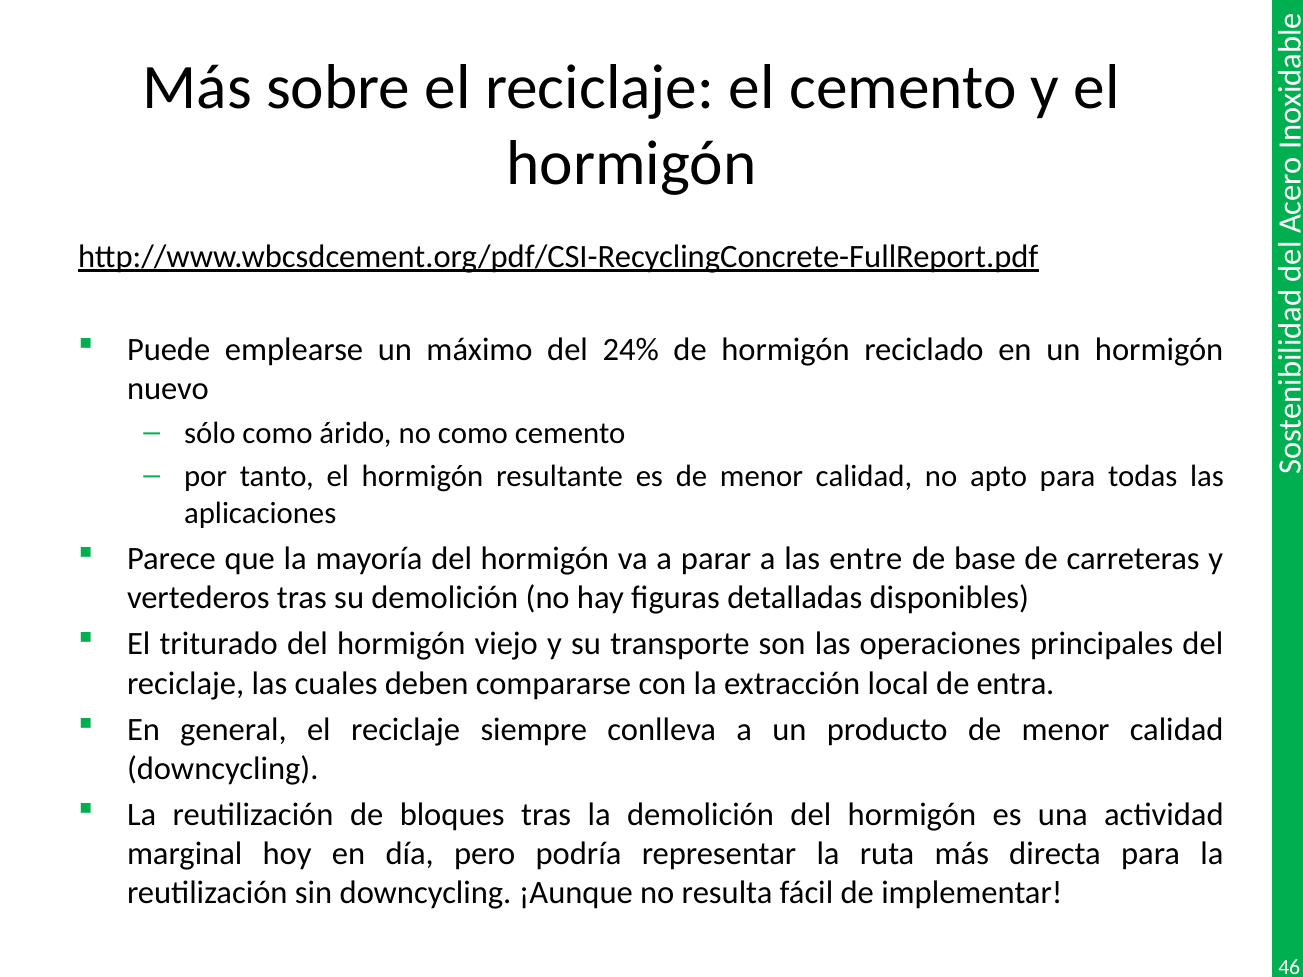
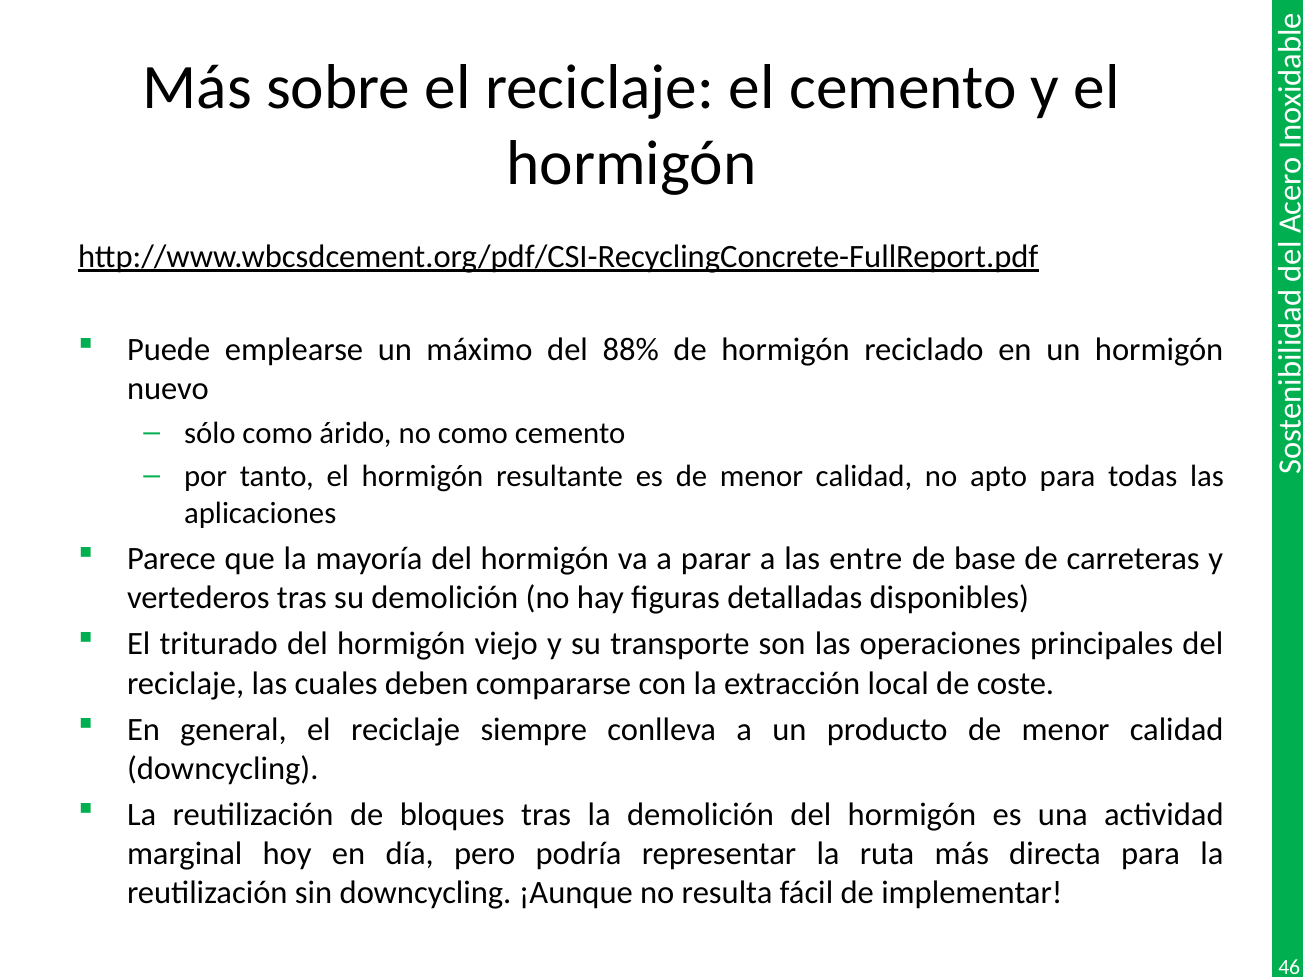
24%: 24% -> 88%
entra: entra -> coste
